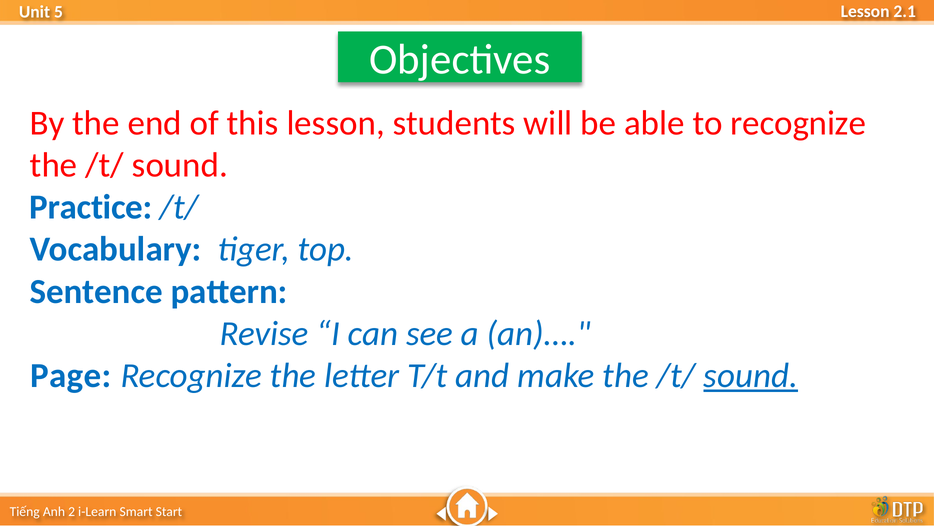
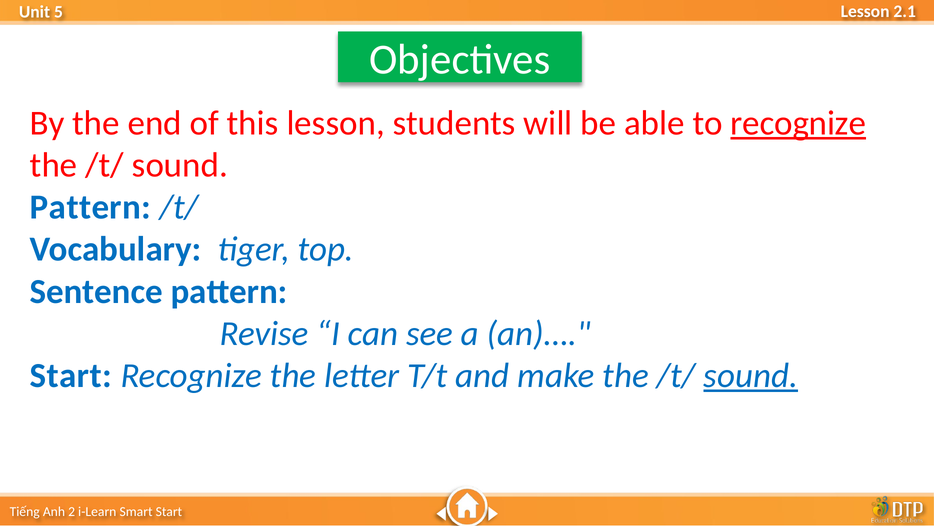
recognize at (798, 123) underline: none -> present
Practice at (91, 207): Practice -> Pattern
Page at (71, 375): Page -> Start
